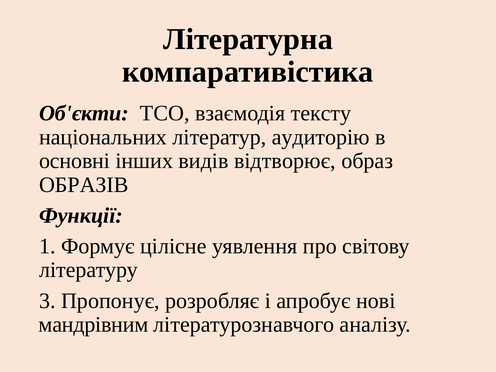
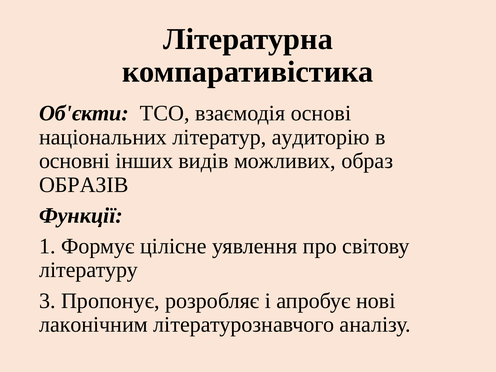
тексту: тексту -> основі
відтворює: відтворює -> можливих
мандрівним: мандрівним -> лаконічним
